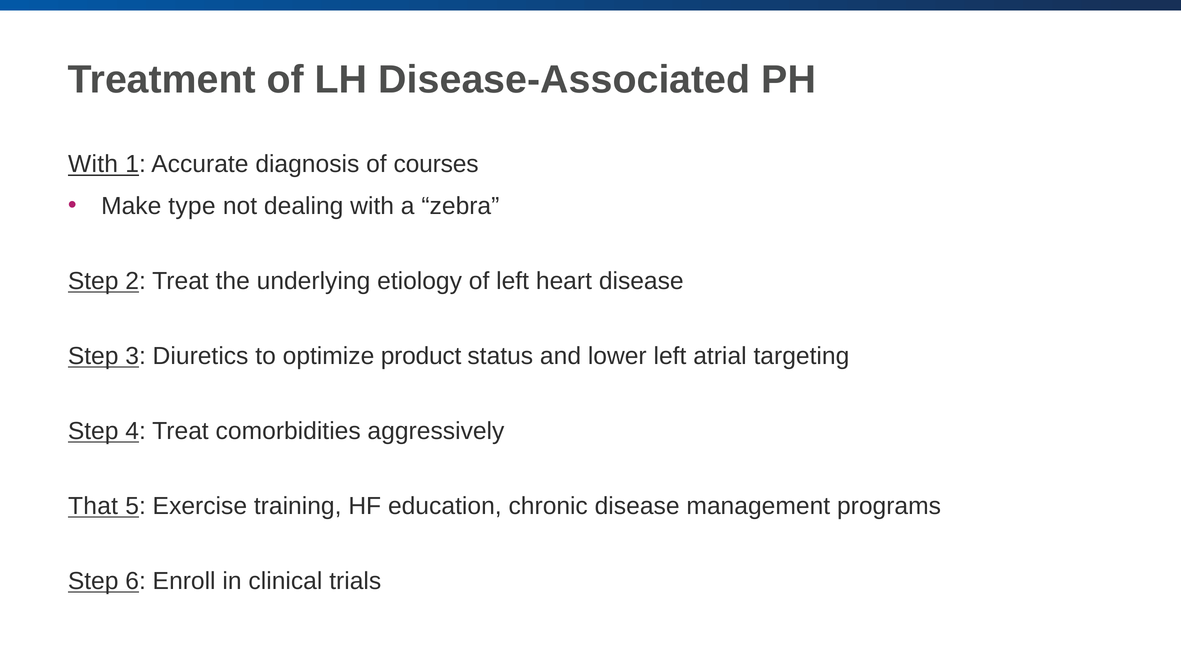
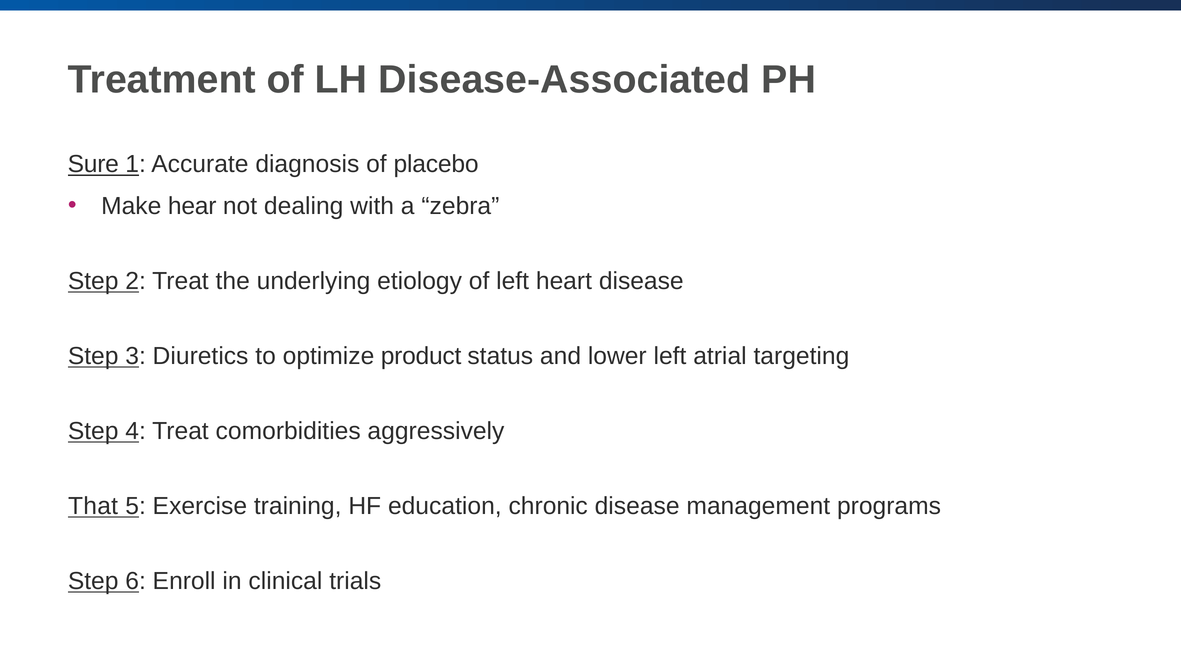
With at (93, 164): With -> Sure
courses: courses -> placebo
type: type -> hear
